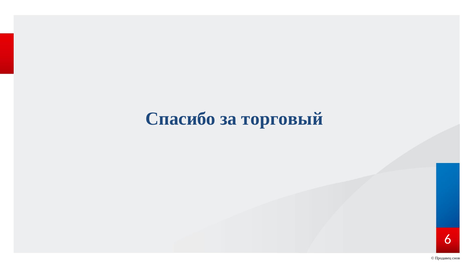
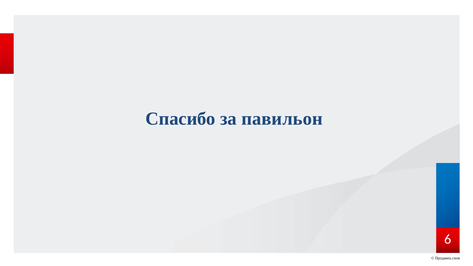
торговый: торговый -> павильон
